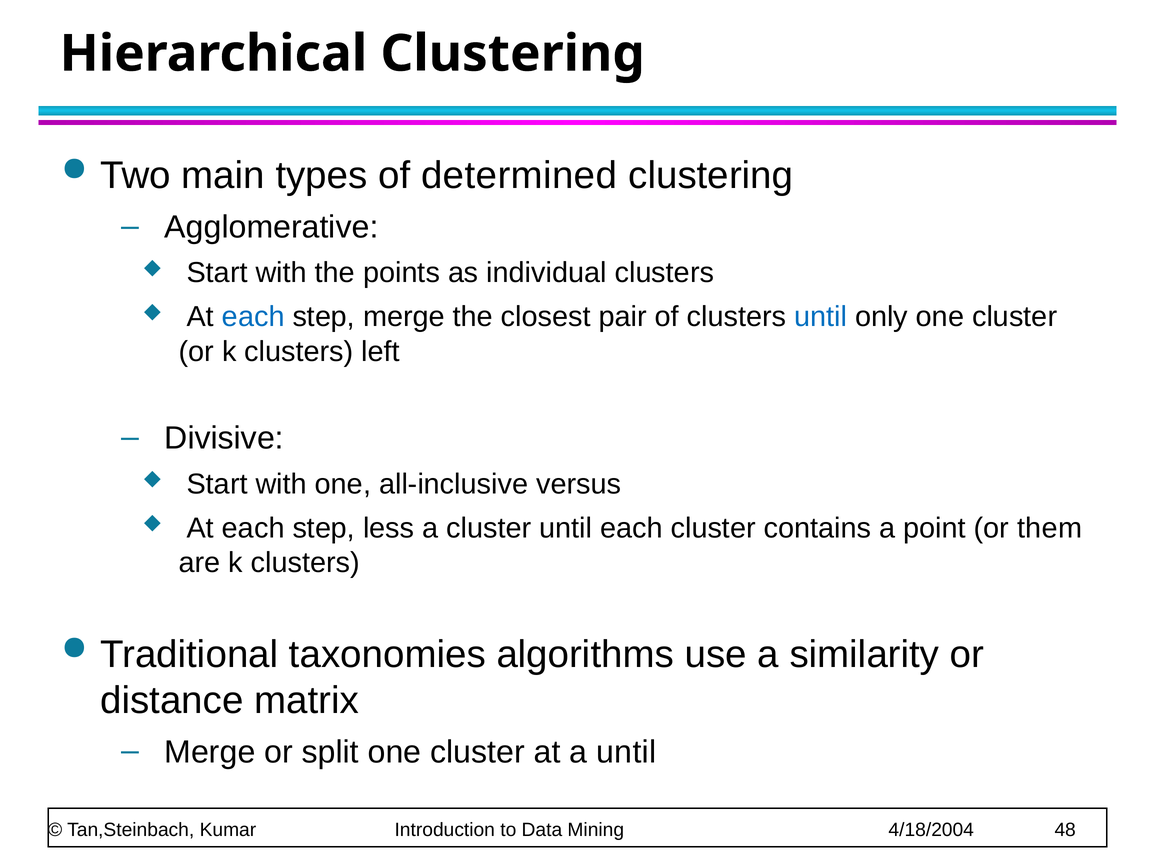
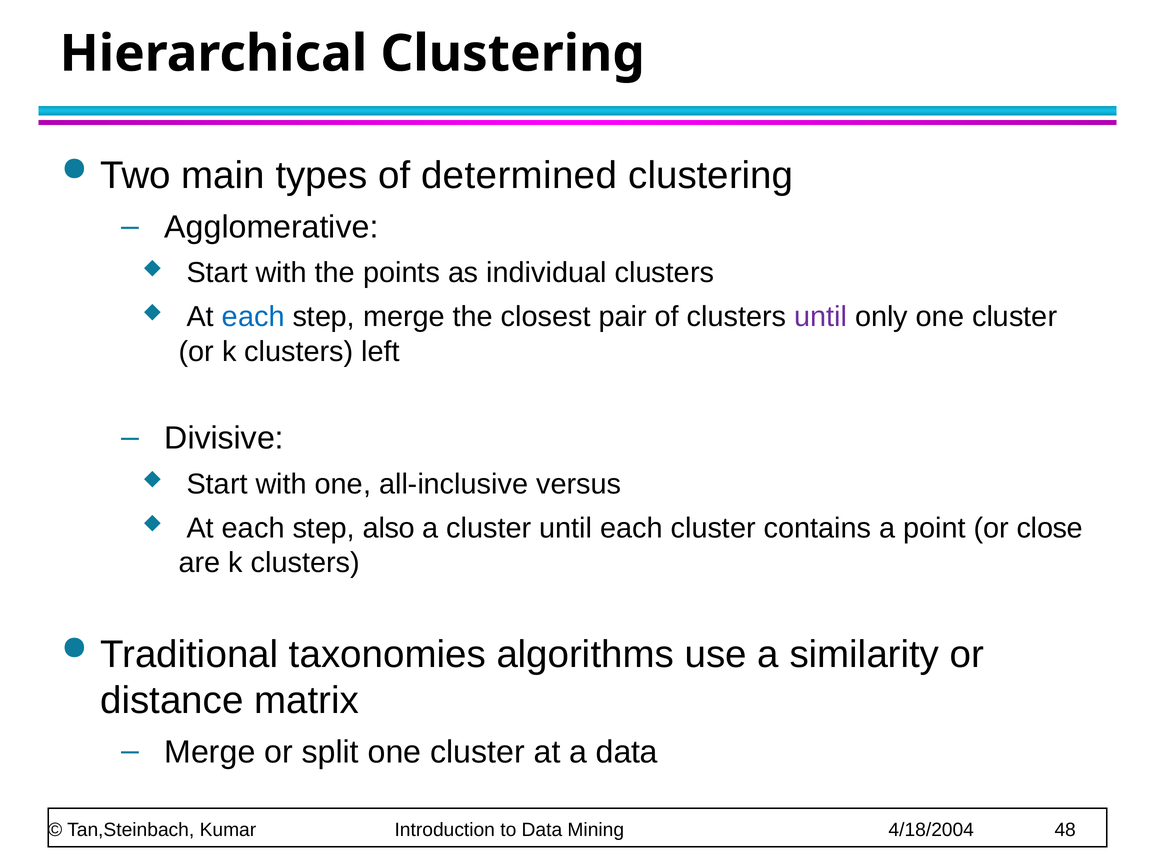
until at (821, 317) colour: blue -> purple
less: less -> also
them: them -> close
a until: until -> data
